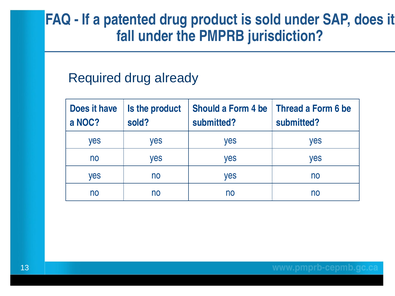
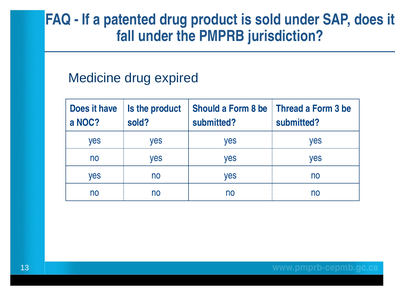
Required: Required -> Medicine
already: already -> expired
4: 4 -> 8
6: 6 -> 3
